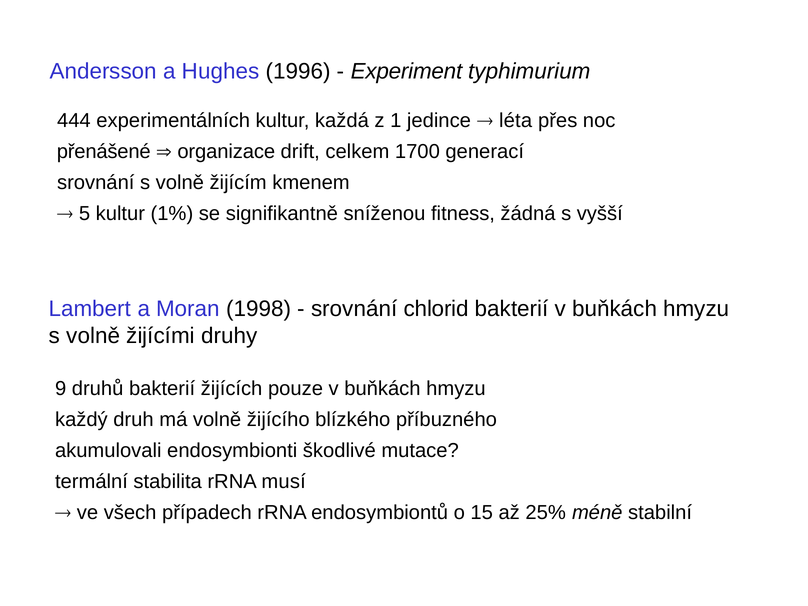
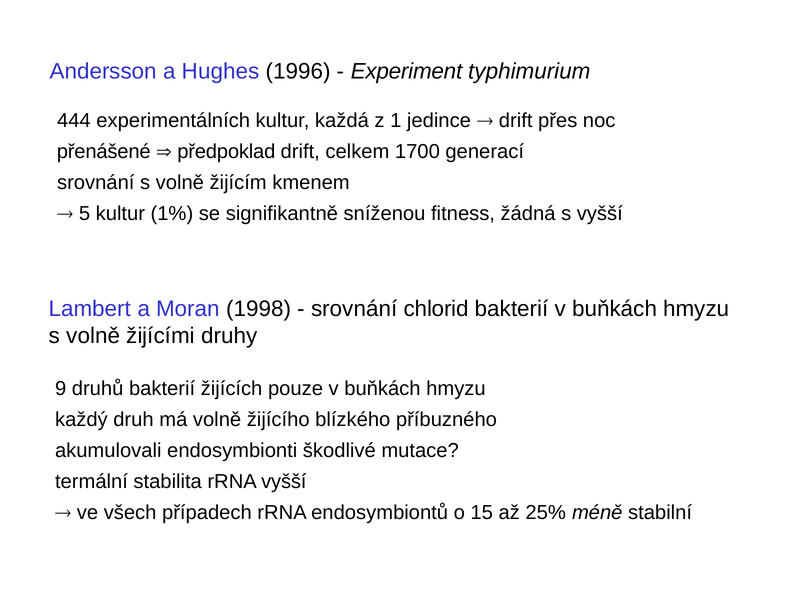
léta at (516, 121): léta -> drift
organizace: organizace -> předpoklad
rRNA musí: musí -> vyšší
